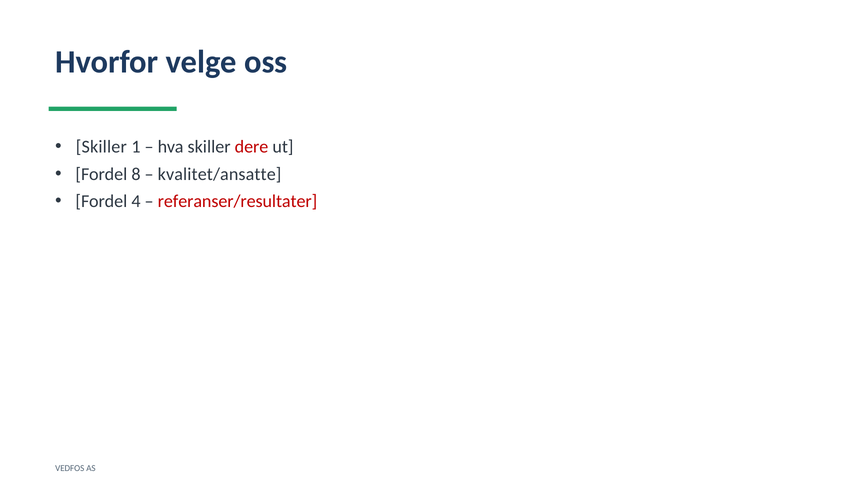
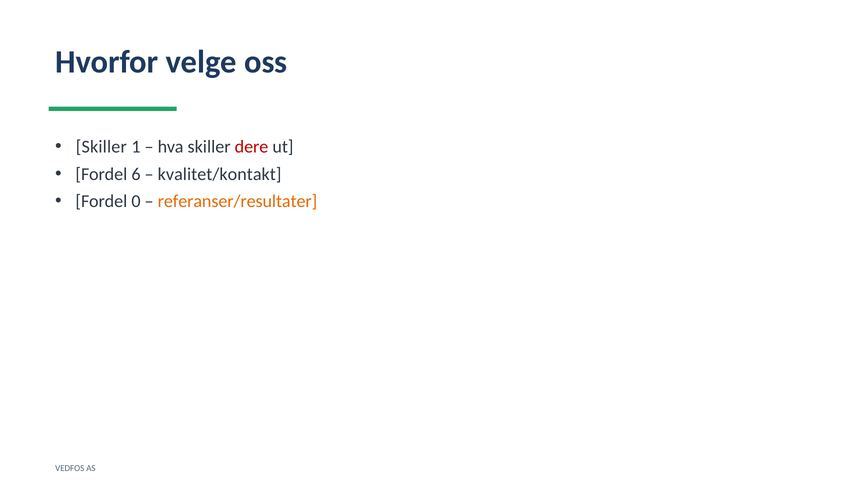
8: 8 -> 6
kvalitet/ansatte: kvalitet/ansatte -> kvalitet/kontakt
4: 4 -> 0
referanser/resultater colour: red -> orange
